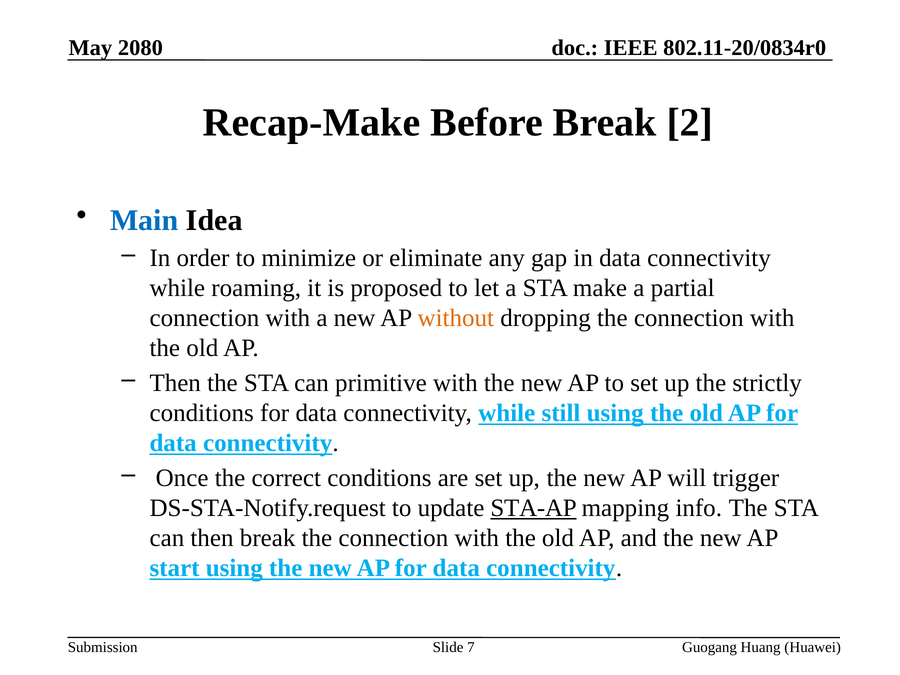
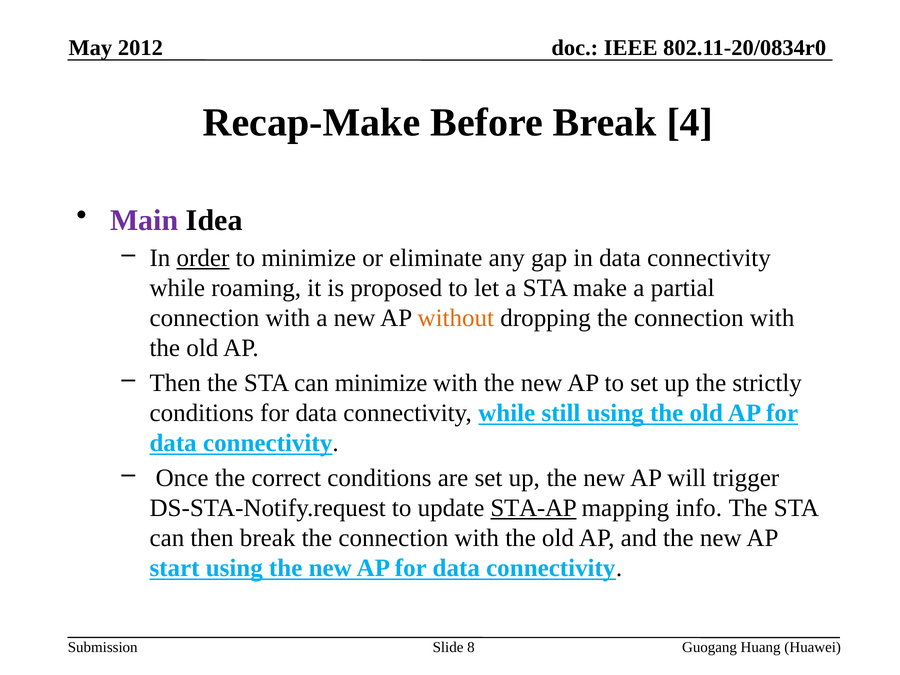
2080: 2080 -> 2012
2: 2 -> 4
Main colour: blue -> purple
order underline: none -> present
can primitive: primitive -> minimize
7: 7 -> 8
